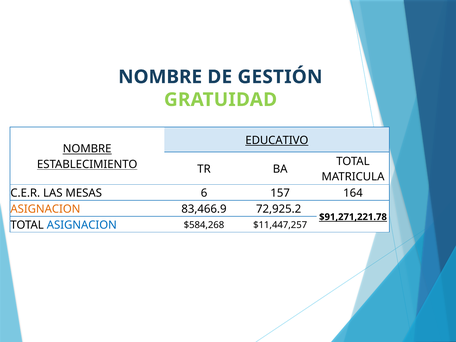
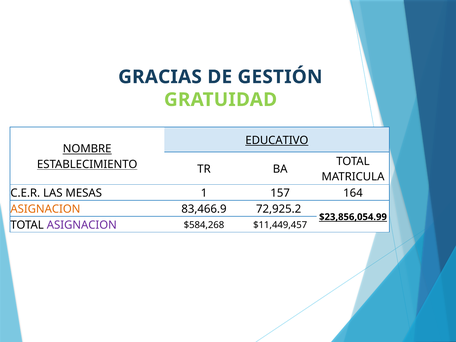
NOMBRE at (160, 77): NOMBRE -> GRACIAS
6: 6 -> 1
$91,271,221.78: $91,271,221.78 -> $23,856,054.99
ASIGNACION at (82, 225) colour: blue -> purple
$11,447,257: $11,447,257 -> $11,449,457
